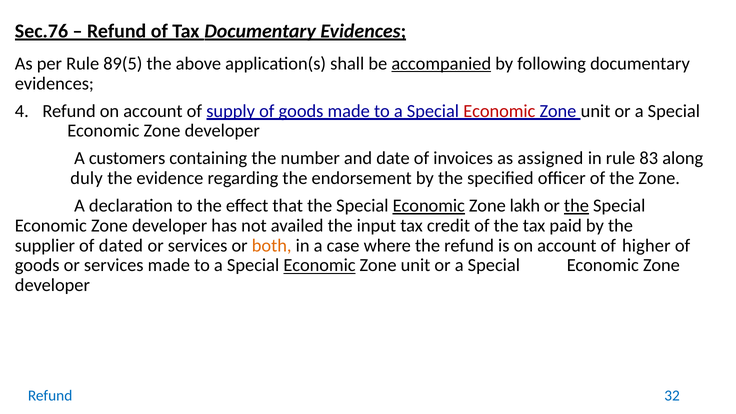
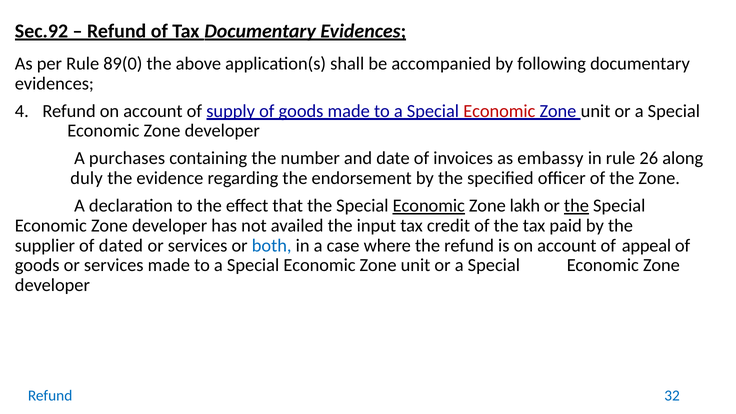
Sec.76: Sec.76 -> Sec.92
89(5: 89(5 -> 89(0
accompanied underline: present -> none
customers: customers -> purchases
assigned: assigned -> embassy
83: 83 -> 26
both colour: orange -> blue
higher: higher -> appeal
Economic at (319, 265) underline: present -> none
